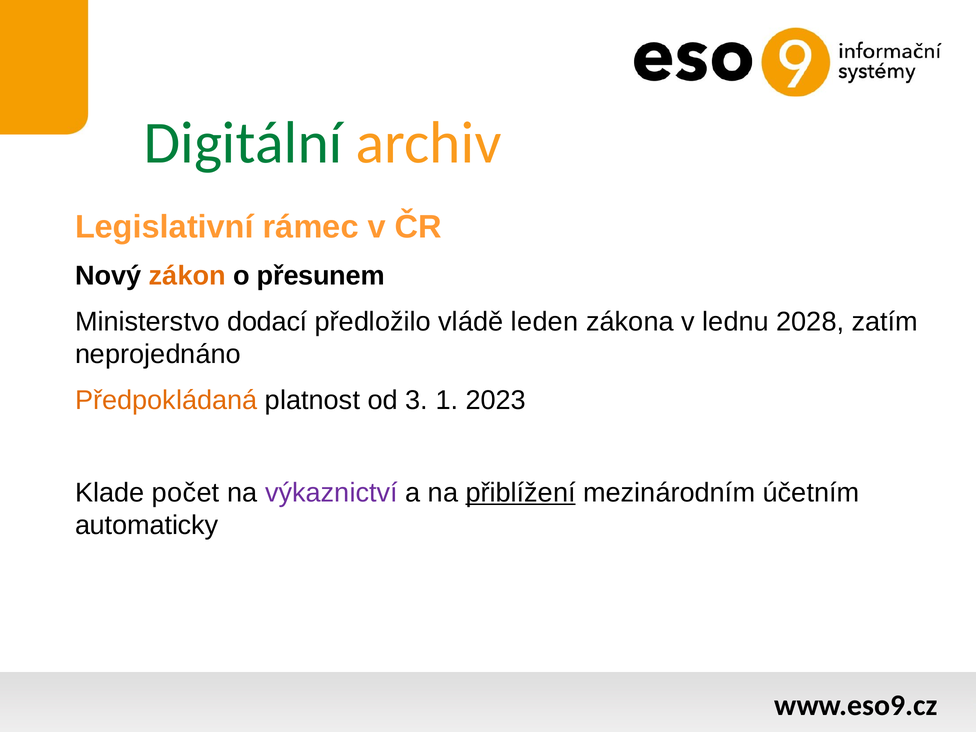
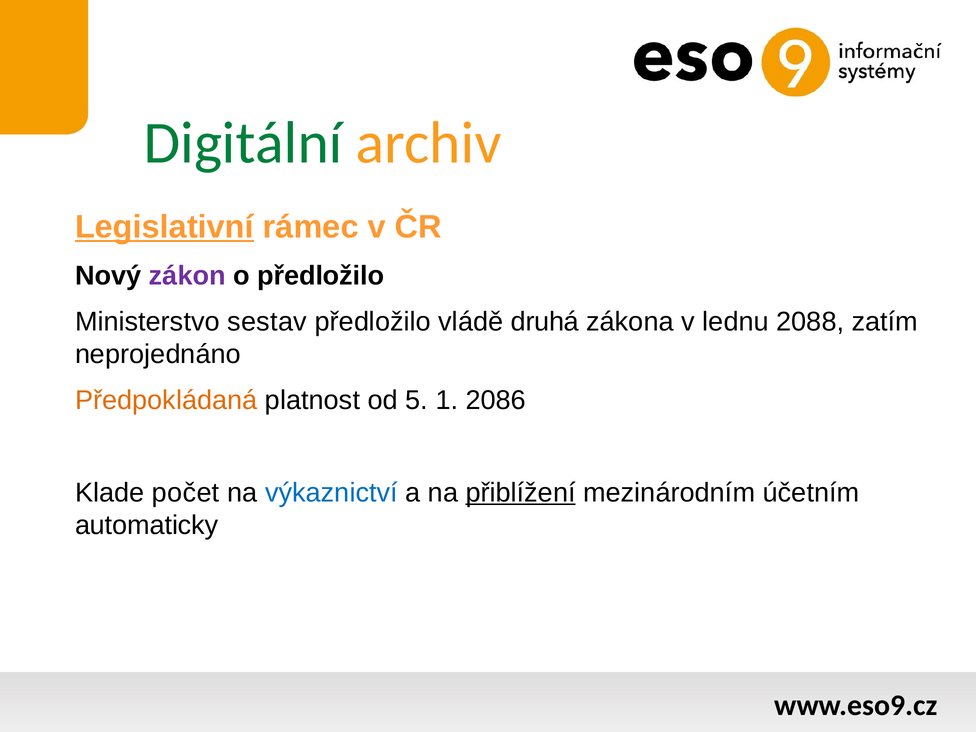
Legislativní underline: none -> present
zákon colour: orange -> purple
o přesunem: přesunem -> předložilo
dodací: dodací -> sestav
leden: leden -> druhá
2028: 2028 -> 2088
3: 3 -> 5
2023: 2023 -> 2086
výkaznictví colour: purple -> blue
